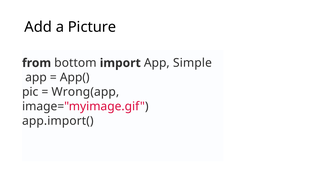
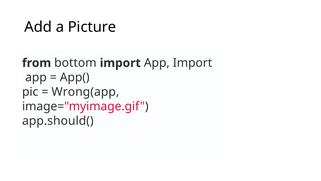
App Simple: Simple -> Import
app.import(: app.import( -> app.should(
